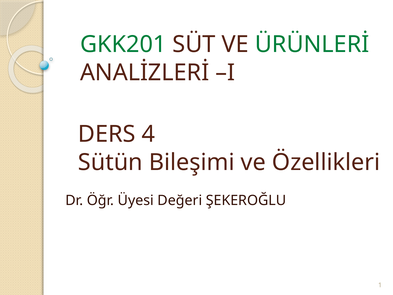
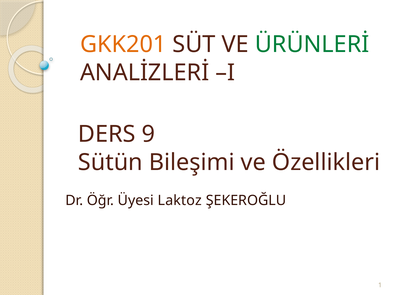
GKK201 colour: green -> orange
4: 4 -> 9
Değeri: Değeri -> Laktoz
